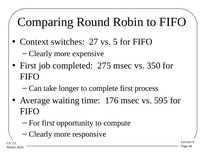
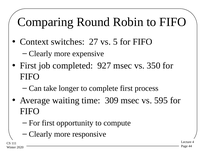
275: 275 -> 927
176: 176 -> 309
